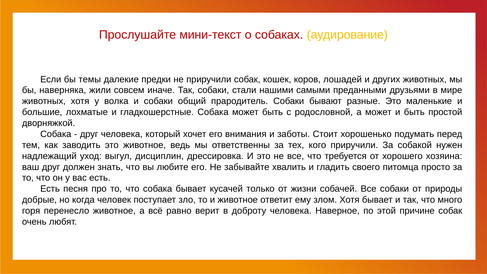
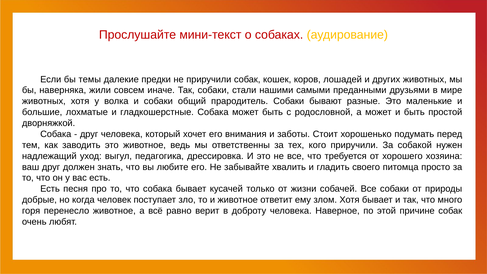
дисциплин: дисциплин -> педагогика
